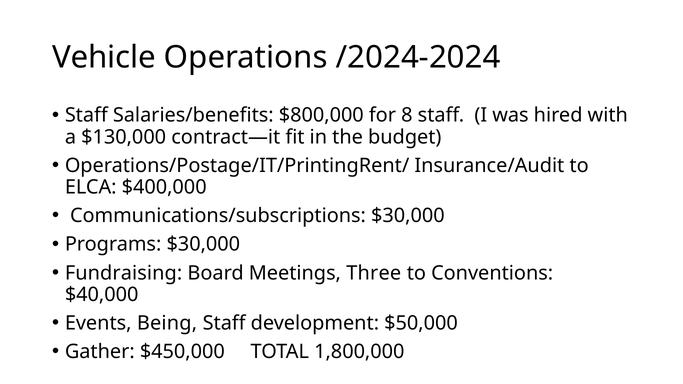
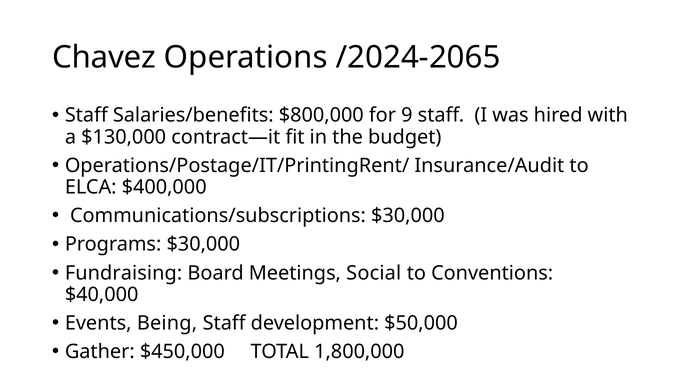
Vehicle: Vehicle -> Chavez
/2024-2024: /2024-2024 -> /2024-2065
8: 8 -> 9
Three: Three -> Social
